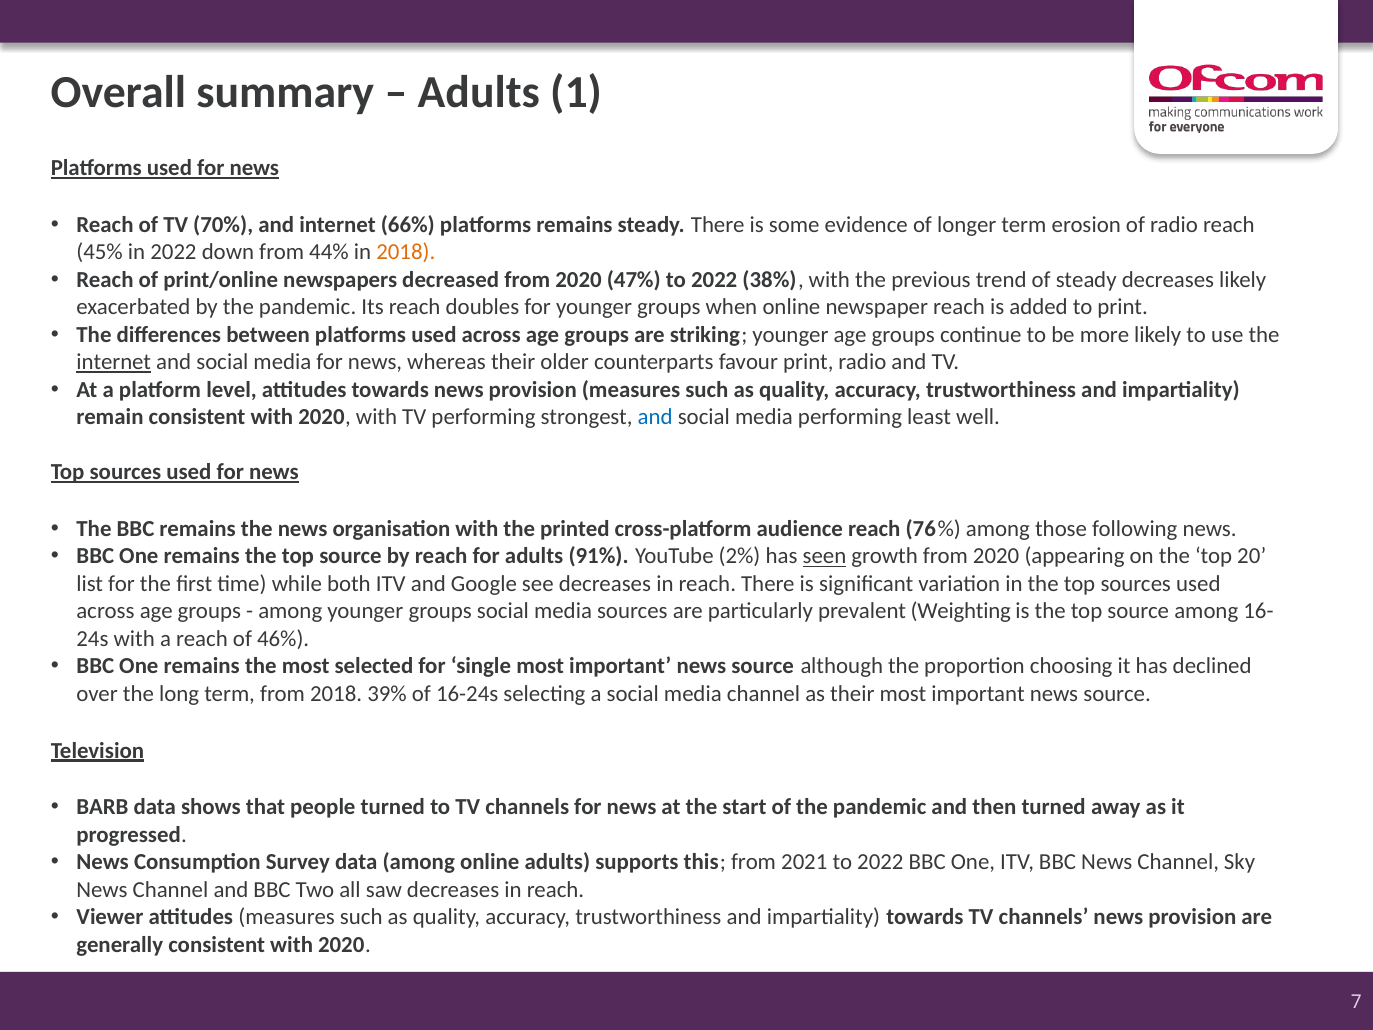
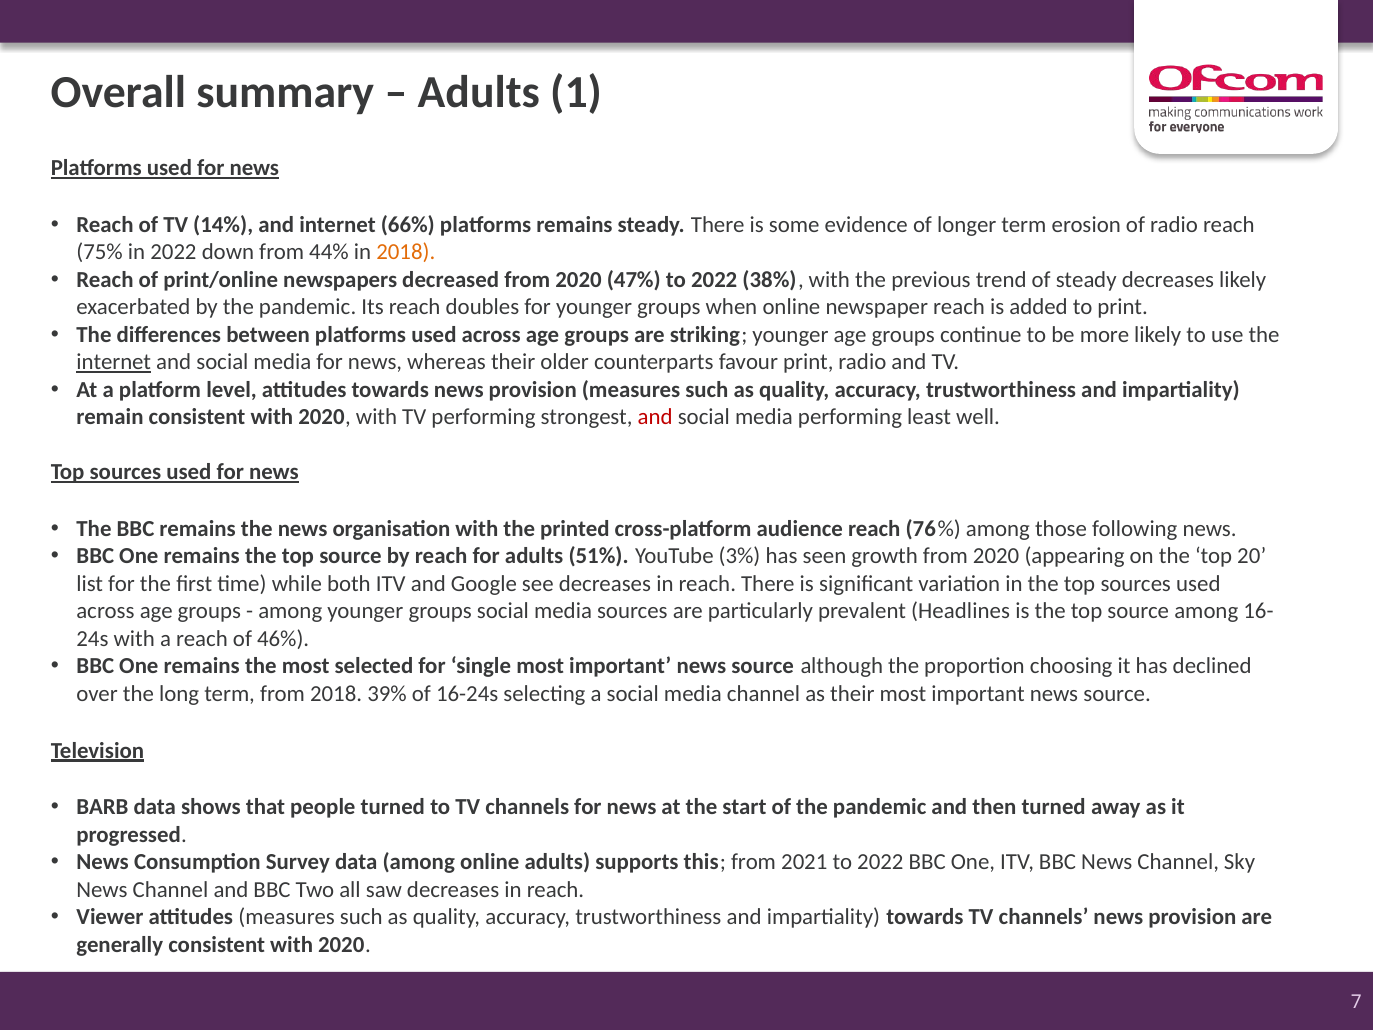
70%: 70% -> 14%
45%: 45% -> 75%
and at (655, 417) colour: blue -> red
91%: 91% -> 51%
2%: 2% -> 3%
seen underline: present -> none
Weighting: Weighting -> Headlines
